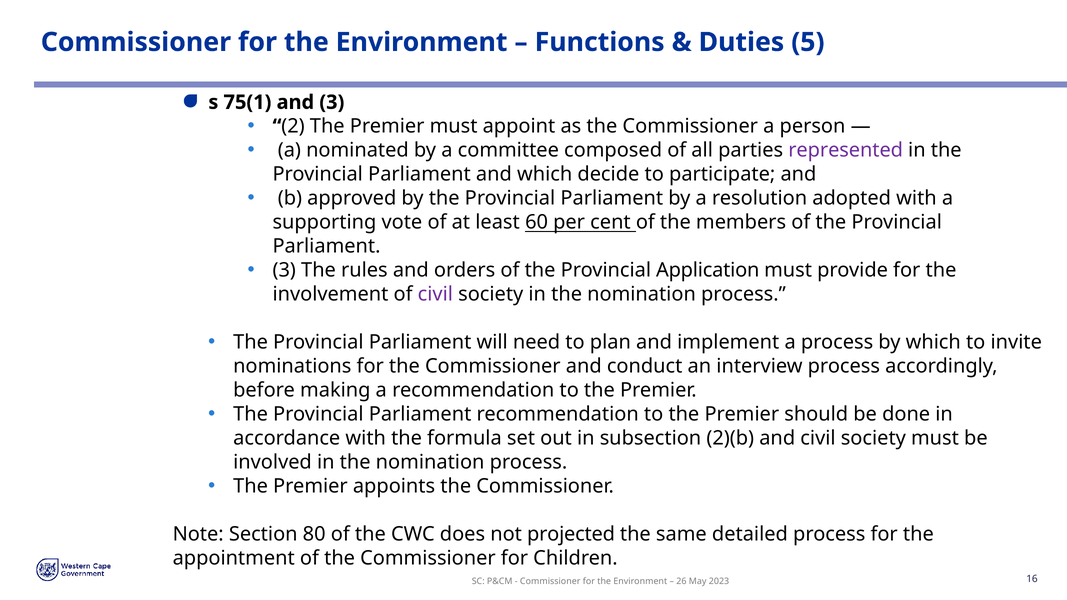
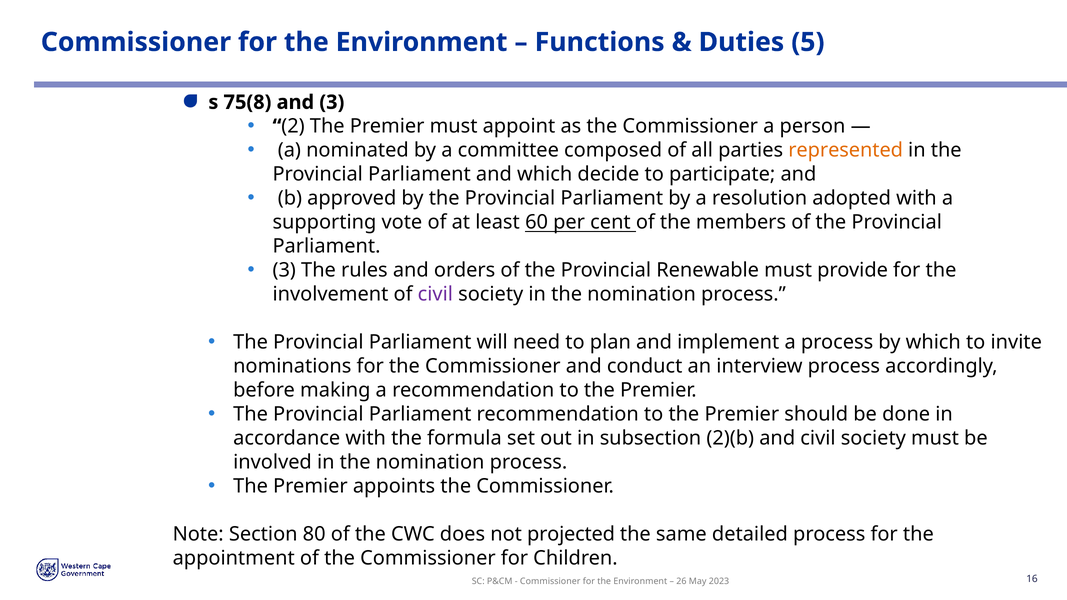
75(1: 75(1 -> 75(8
represented colour: purple -> orange
Application: Application -> Renewable
